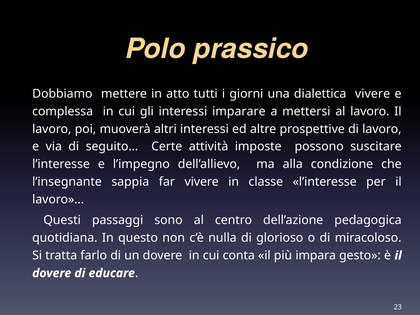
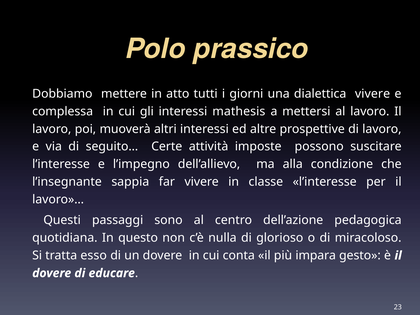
imparare: imparare -> mathesis
farlo: farlo -> esso
